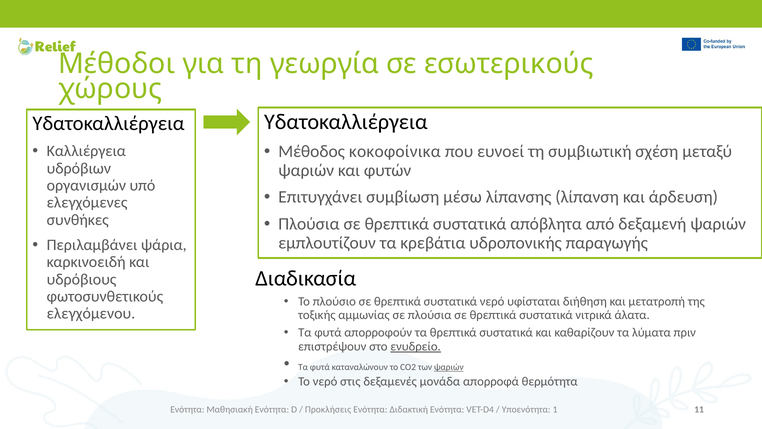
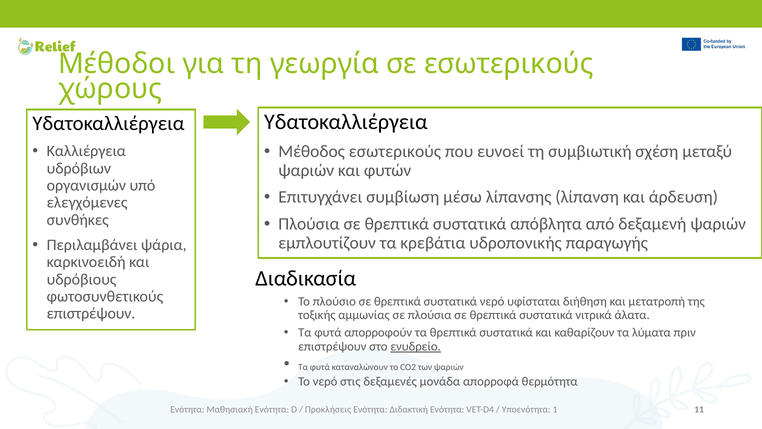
Μέθοδος κοκοφοίνικα: κοκοφοίνικα -> εσωτερικούς
ελεγχόμενου at (91, 313): ελεγχόμενου -> επιστρέψουν
ψαριών at (449, 367) underline: present -> none
